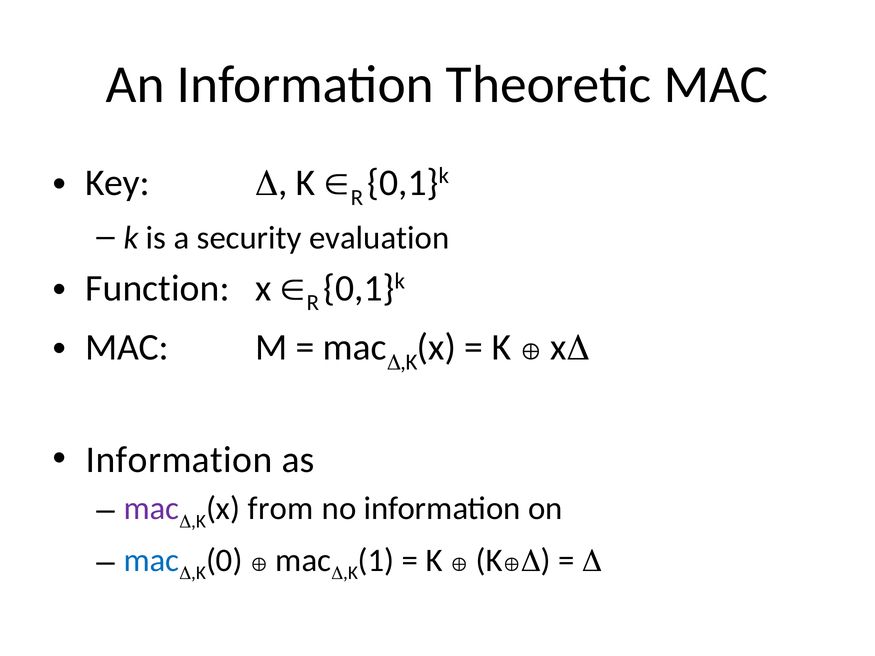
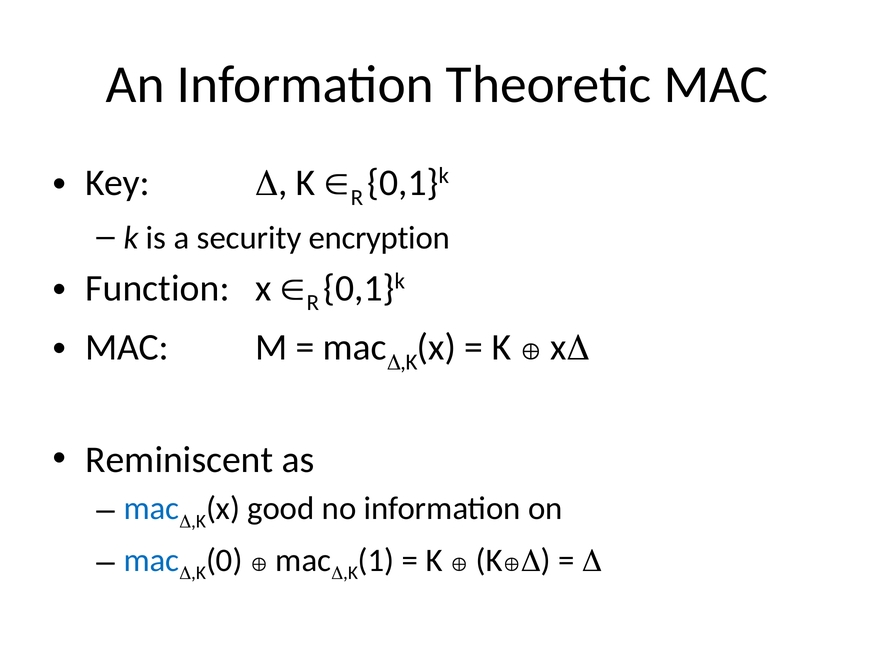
evaluation: evaluation -> encryption
Information at (179, 460): Information -> Reminiscent
mac at (151, 509) colour: purple -> blue
from: from -> good
